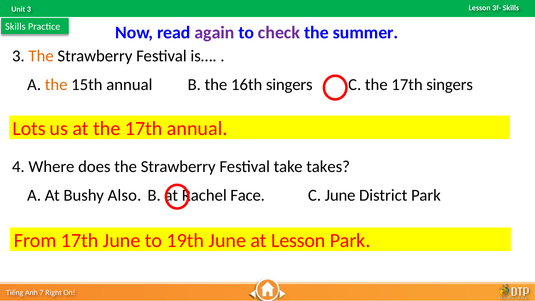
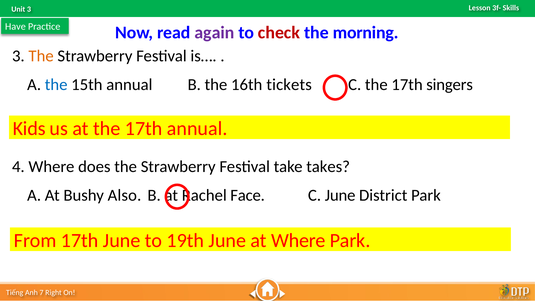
Skills at (15, 27): Skills -> Have
check colour: purple -> red
summer: summer -> morning
the at (56, 85) colour: orange -> blue
16th singers: singers -> tickets
Lots: Lots -> Kids
at Lesson: Lesson -> Where
